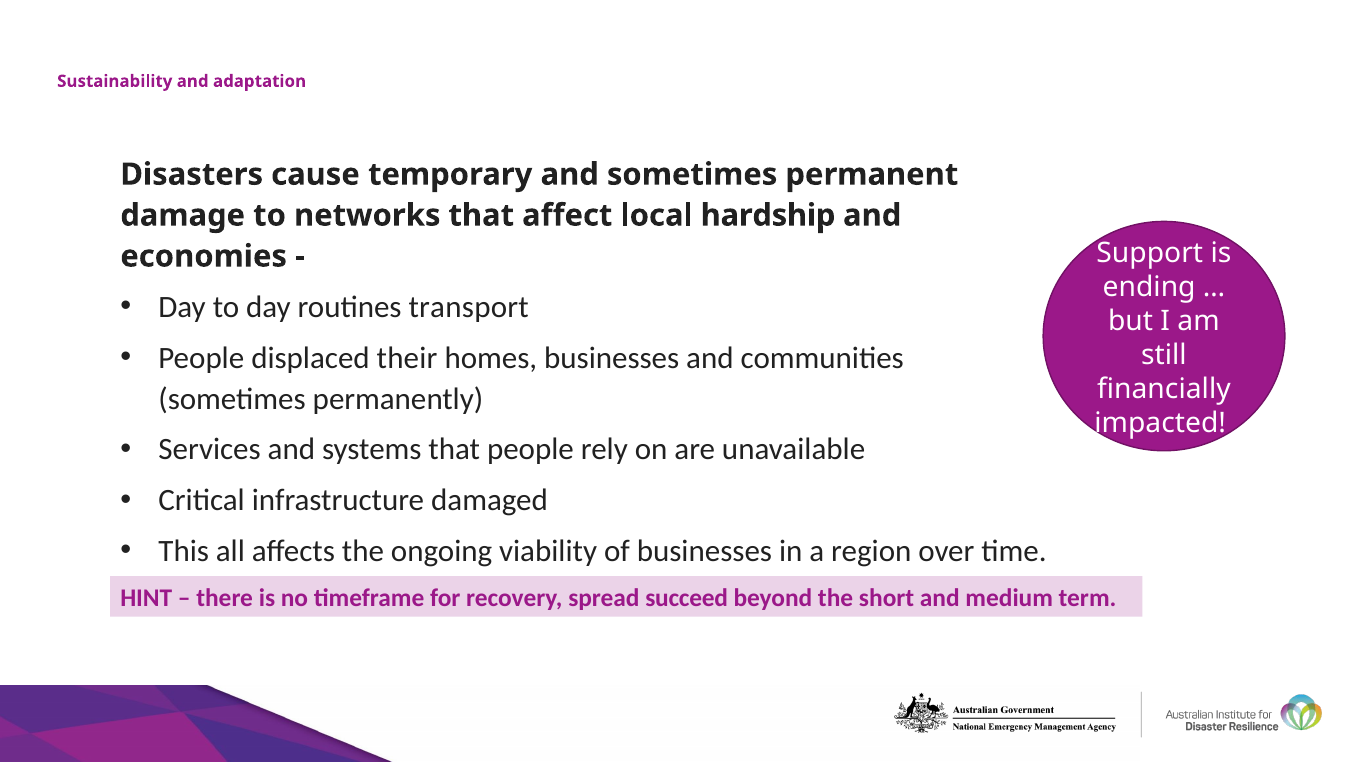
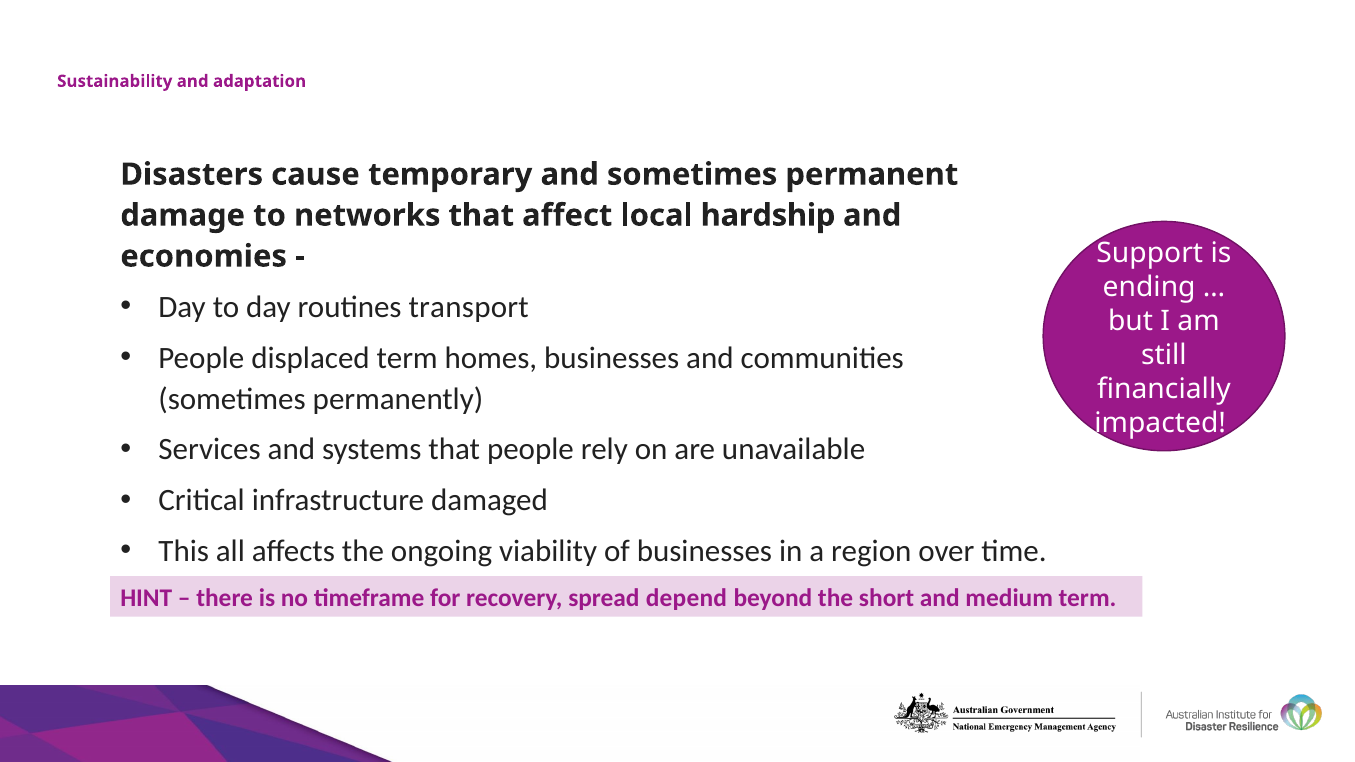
displaced their: their -> term
succeed: succeed -> depend
